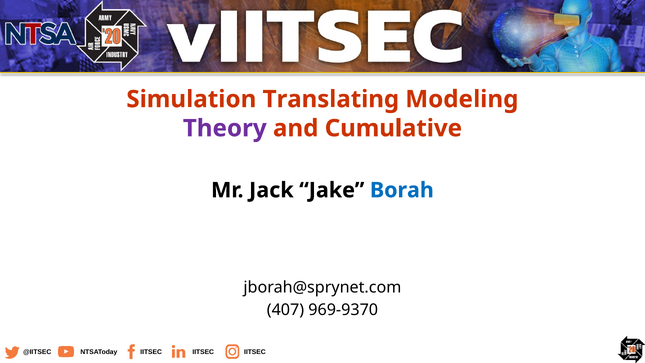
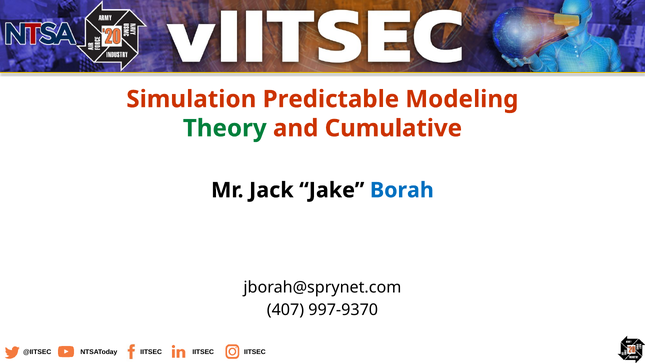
Translating: Translating -> Predictable
Theory colour: purple -> green
969-9370: 969-9370 -> 997-9370
